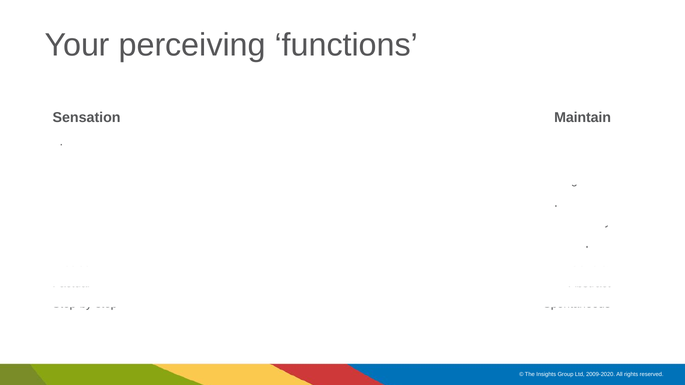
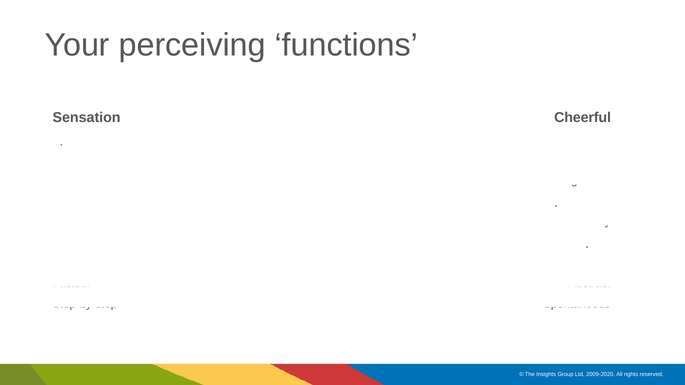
Maintain: Maintain -> Cheerful
